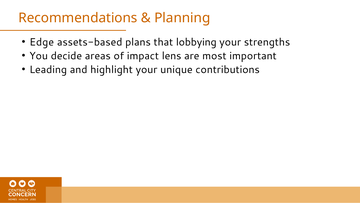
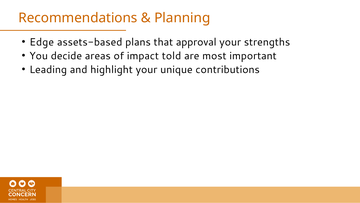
lobbying: lobbying -> approval
lens: lens -> told
